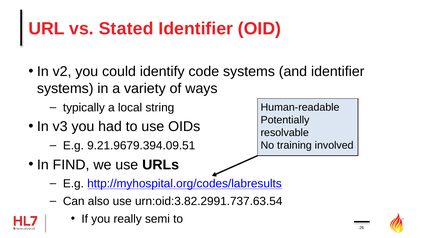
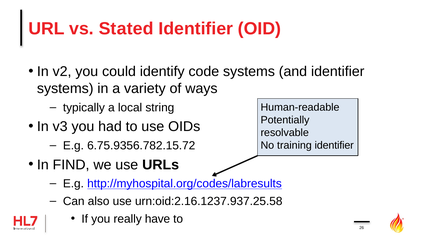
9.21.9679.394.09.51: 9.21.9679.394.09.51 -> 6.75.9356.782.15.72
training involved: involved -> identifier
urn:oid:3.82.2991.737.63.54: urn:oid:3.82.2991.737.63.54 -> urn:oid:2.16.1237.937.25.58
semi: semi -> have
